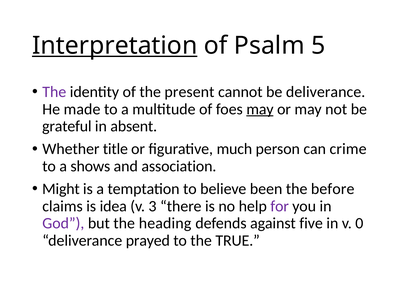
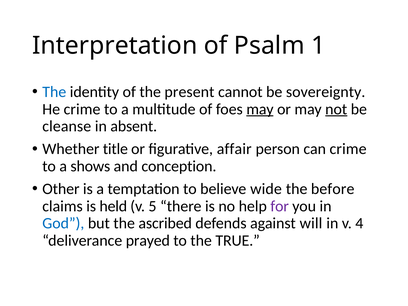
Interpretation underline: present -> none
5: 5 -> 1
The at (54, 92) colour: purple -> blue
be deliverance: deliverance -> sovereignty
He made: made -> crime
not underline: none -> present
grateful: grateful -> cleanse
much: much -> affair
association: association -> conception
Might: Might -> Other
been: been -> wide
idea: idea -> held
3: 3 -> 5
God colour: purple -> blue
heading: heading -> ascribed
five: five -> will
0: 0 -> 4
